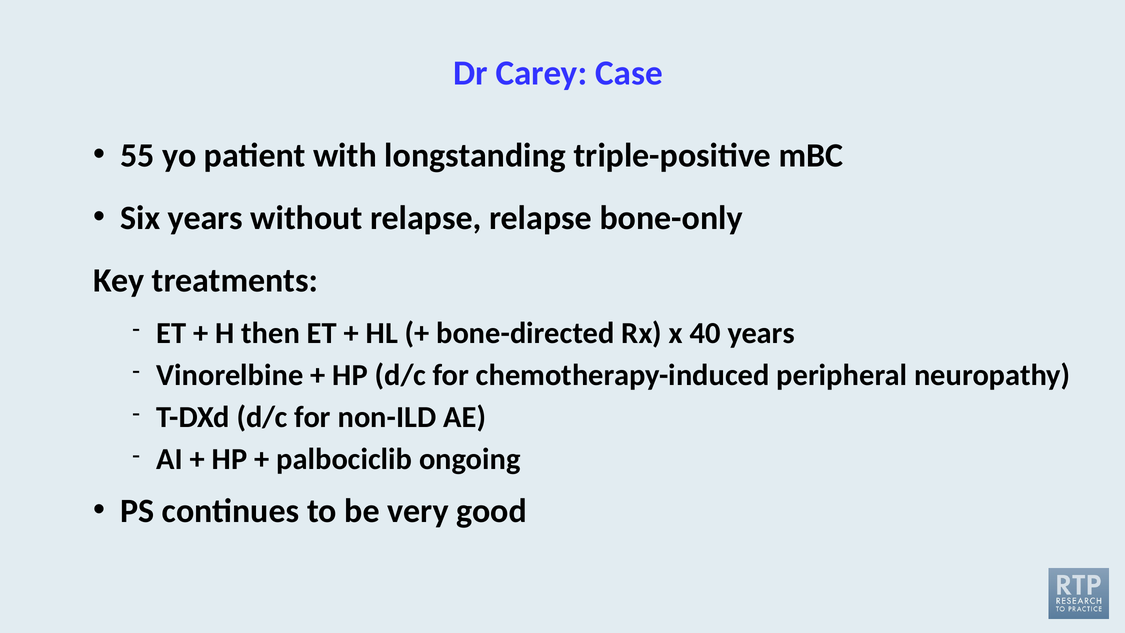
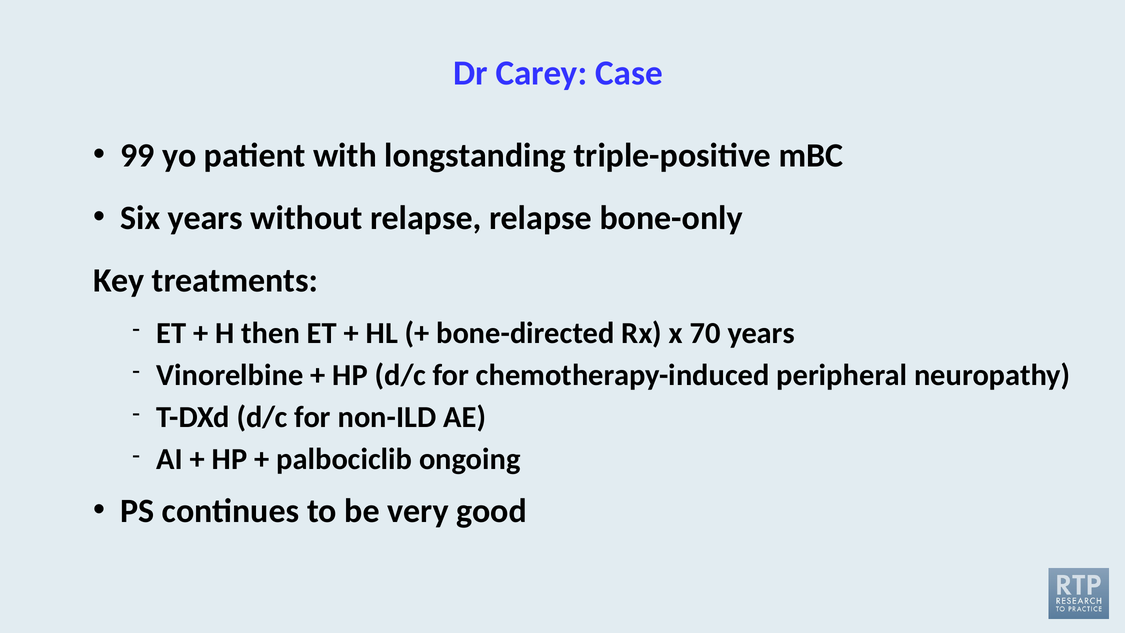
55: 55 -> 99
40: 40 -> 70
